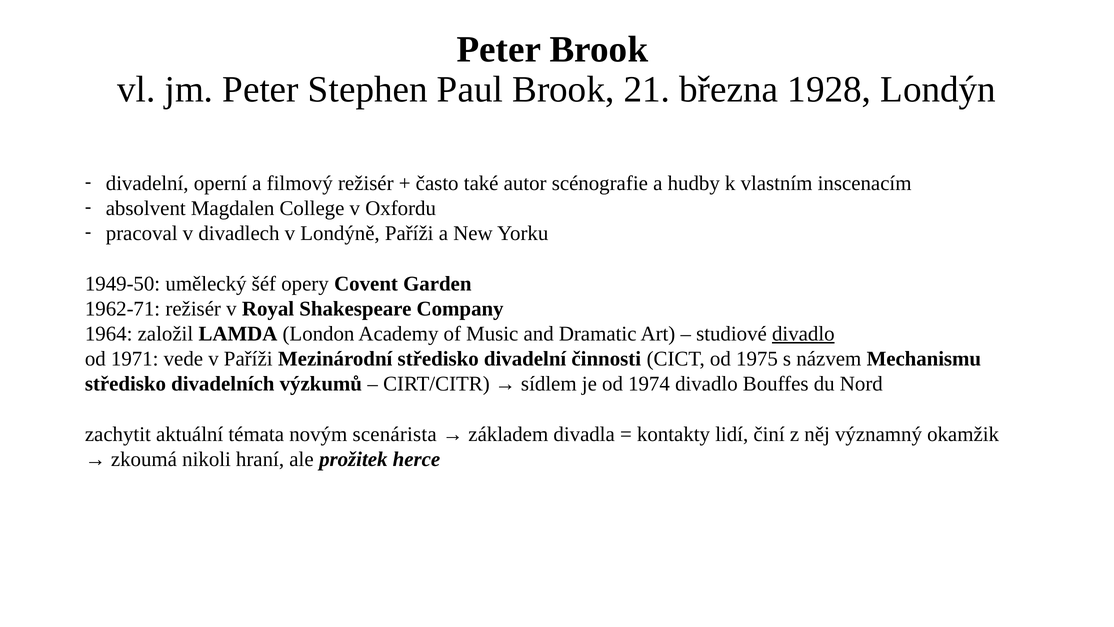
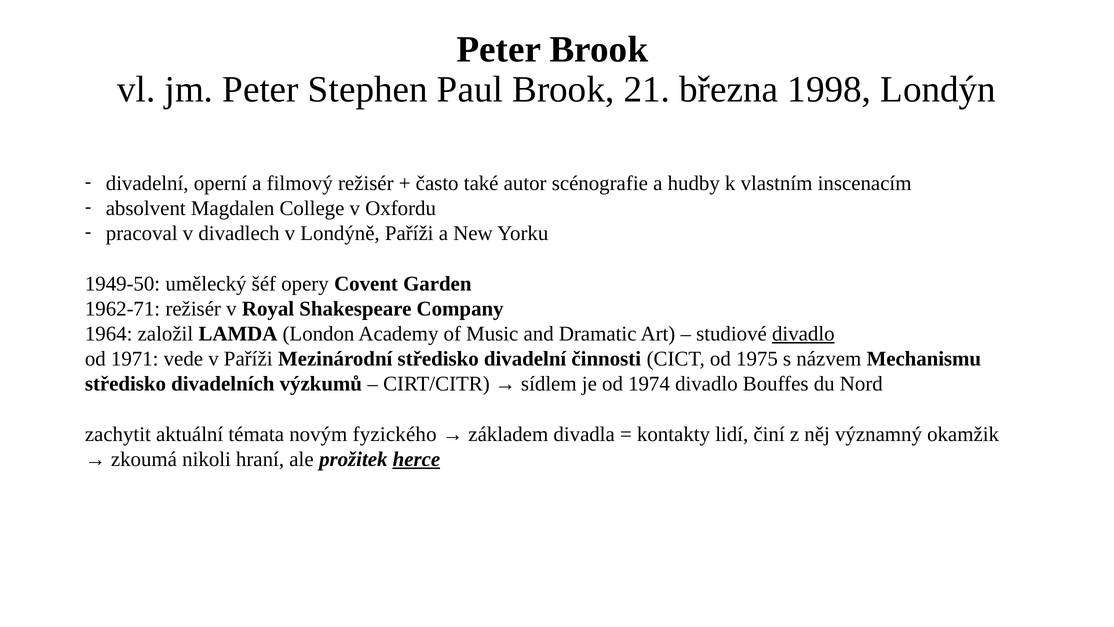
1928: 1928 -> 1998
scenárista: scenárista -> fyzického
herce underline: none -> present
